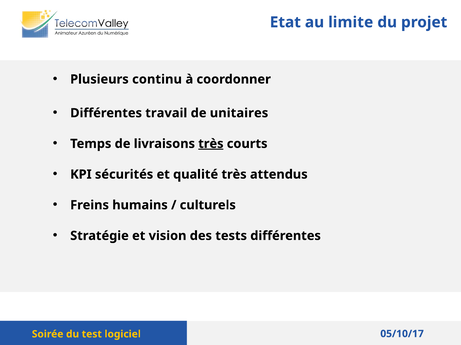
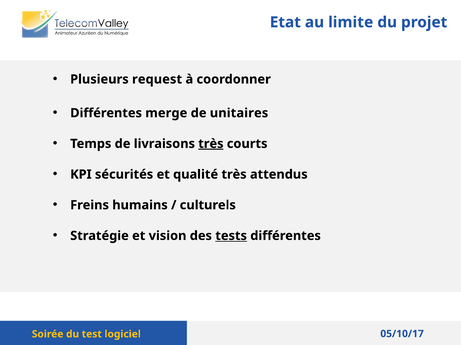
continu: continu -> request
travail: travail -> merge
tests underline: none -> present
